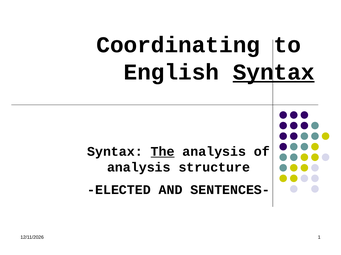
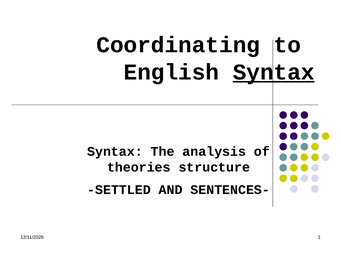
The underline: present -> none
analysis at (139, 168): analysis -> theories
ELECTED: ELECTED -> SETTLED
